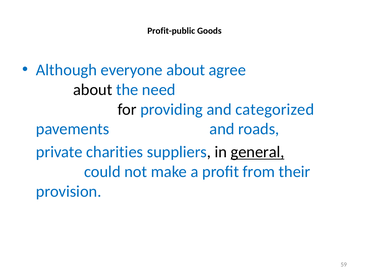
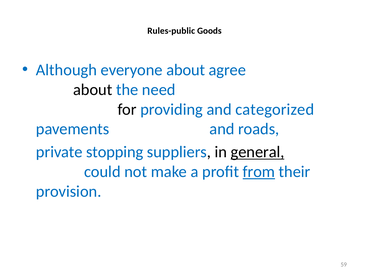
Profit-public: Profit-public -> Rules-public
charities: charities -> stopping
from underline: none -> present
